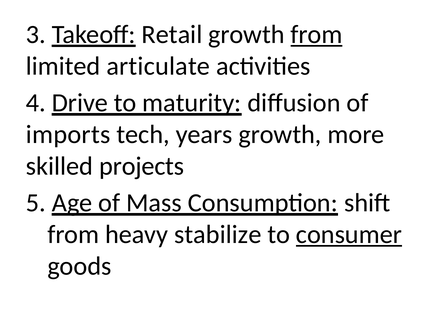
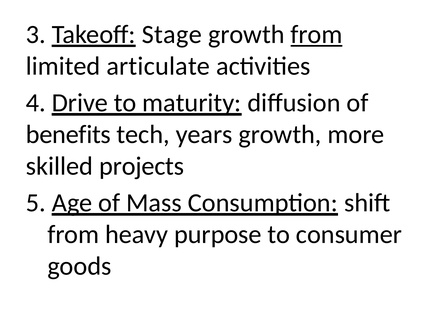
Retail: Retail -> Stage
imports: imports -> benefits
stabilize: stabilize -> purpose
consumer underline: present -> none
